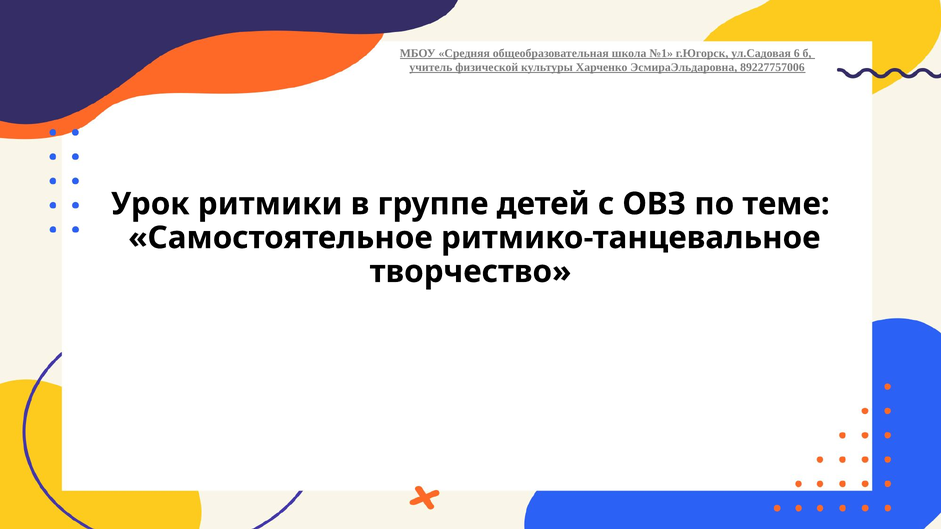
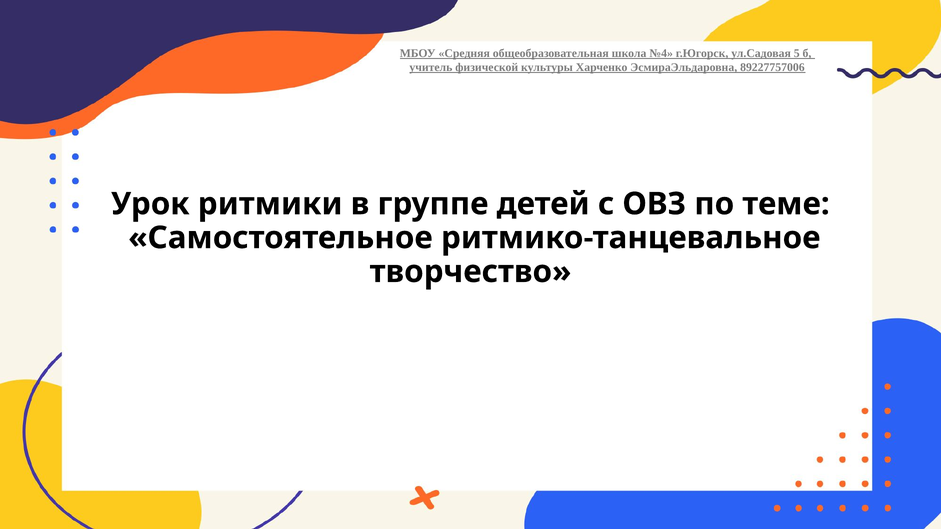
№1: №1 -> №4
6: 6 -> 5
